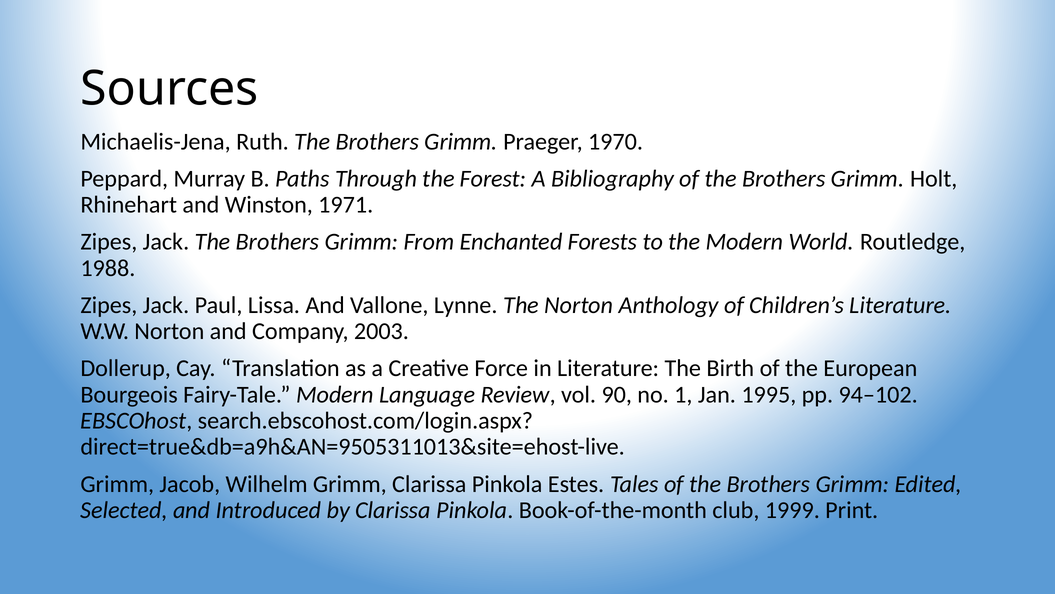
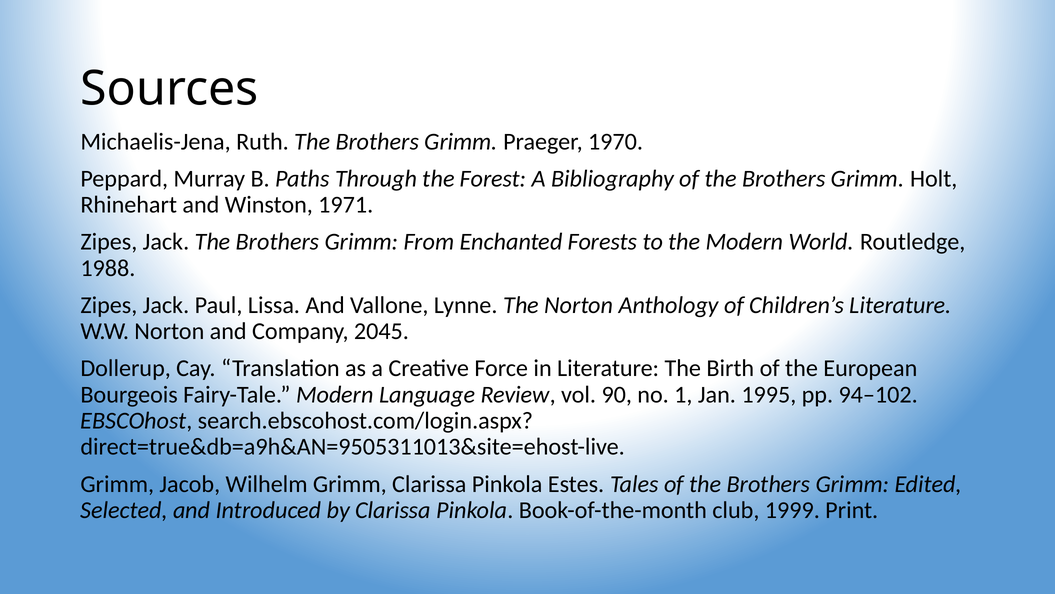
2003: 2003 -> 2045
